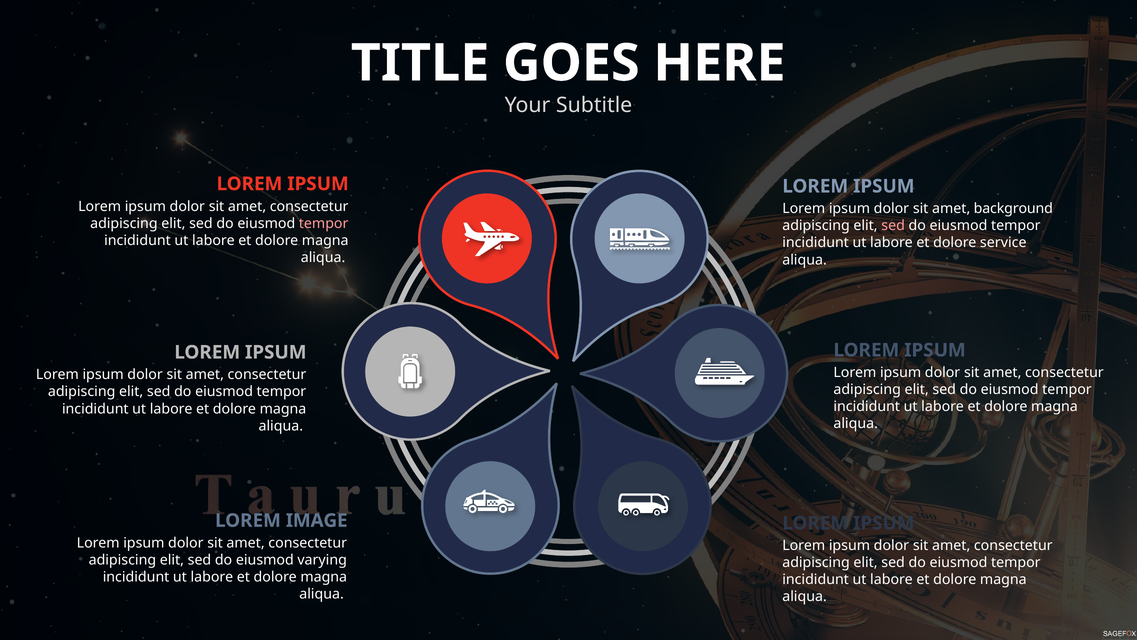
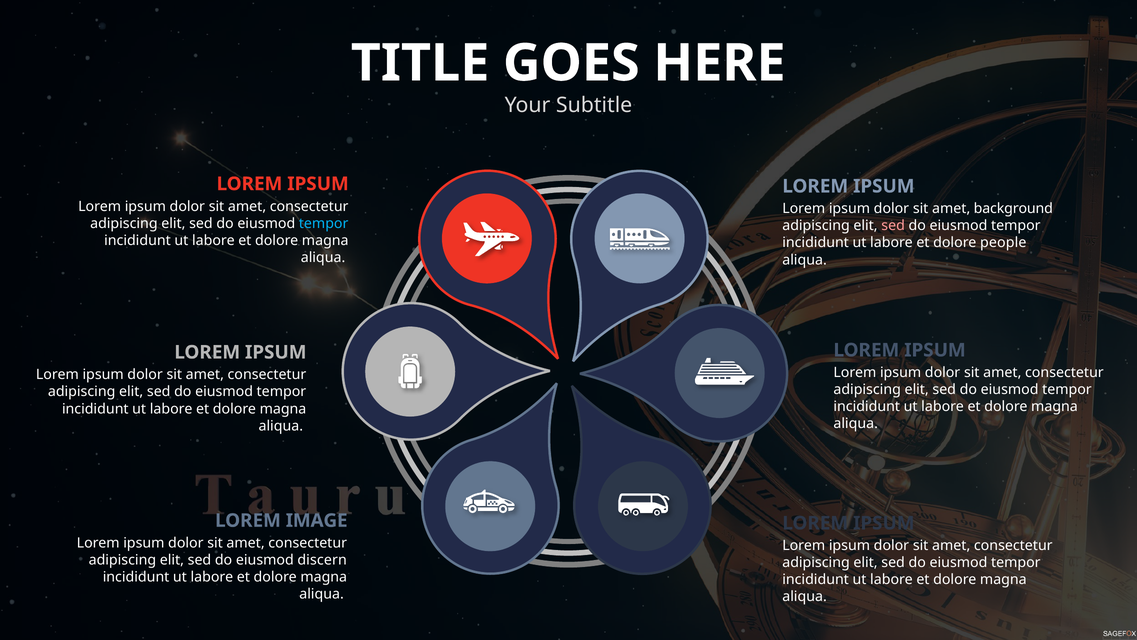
tempor at (324, 223) colour: pink -> light blue
service: service -> people
varying: varying -> discern
